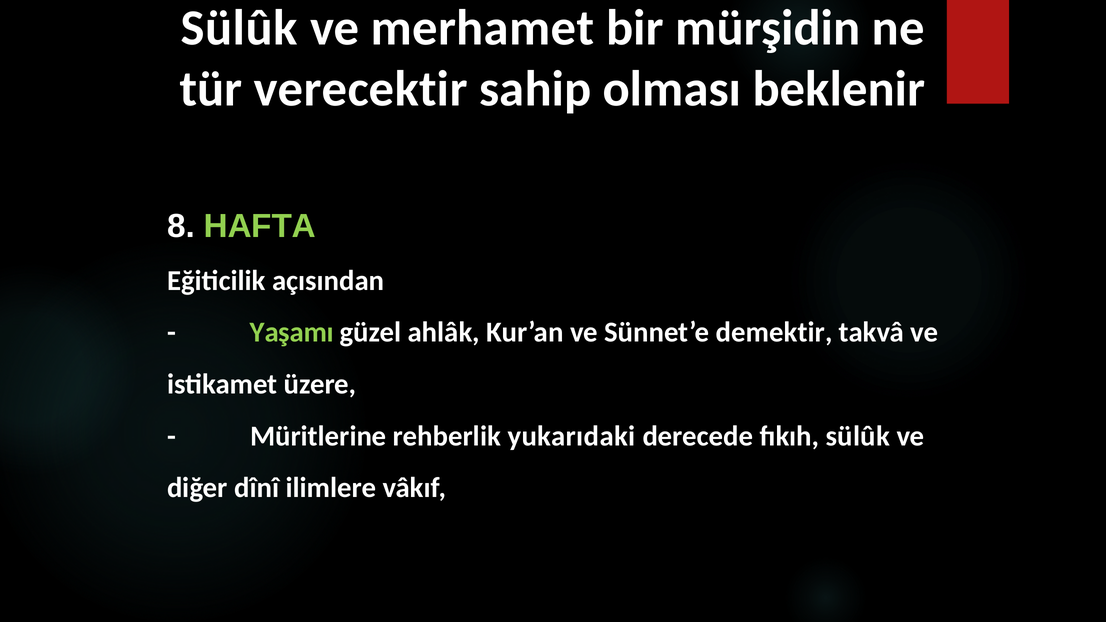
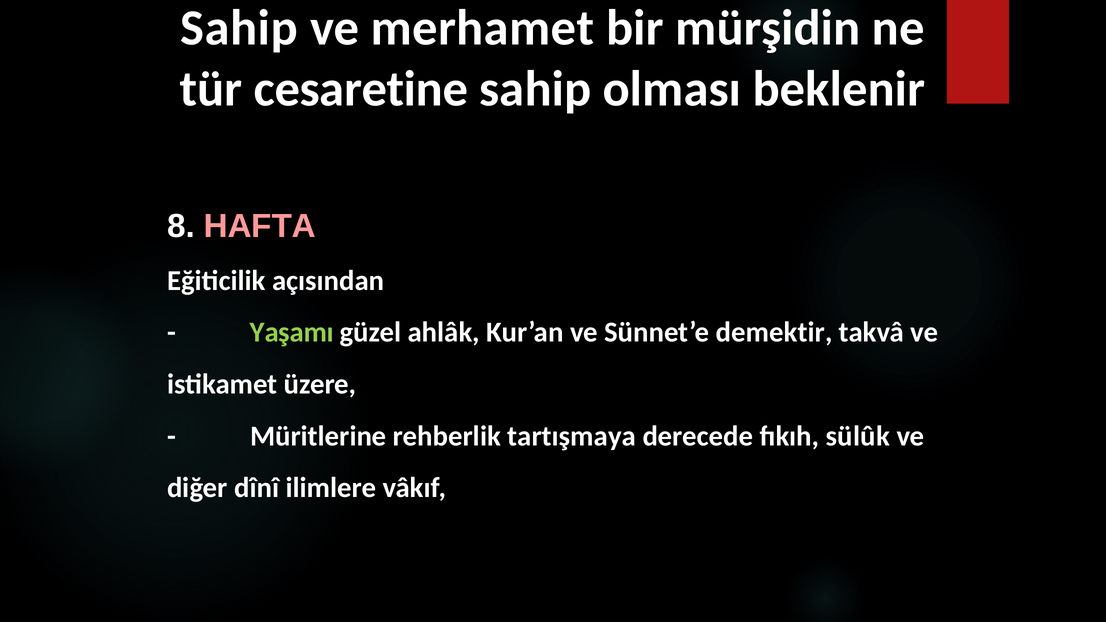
Sülûk at (239, 28): Sülûk -> Sahip
verecektir: verecektir -> cesaretine
HAFTA colour: light green -> pink
yukarıdaki: yukarıdaki -> tartışmaya
